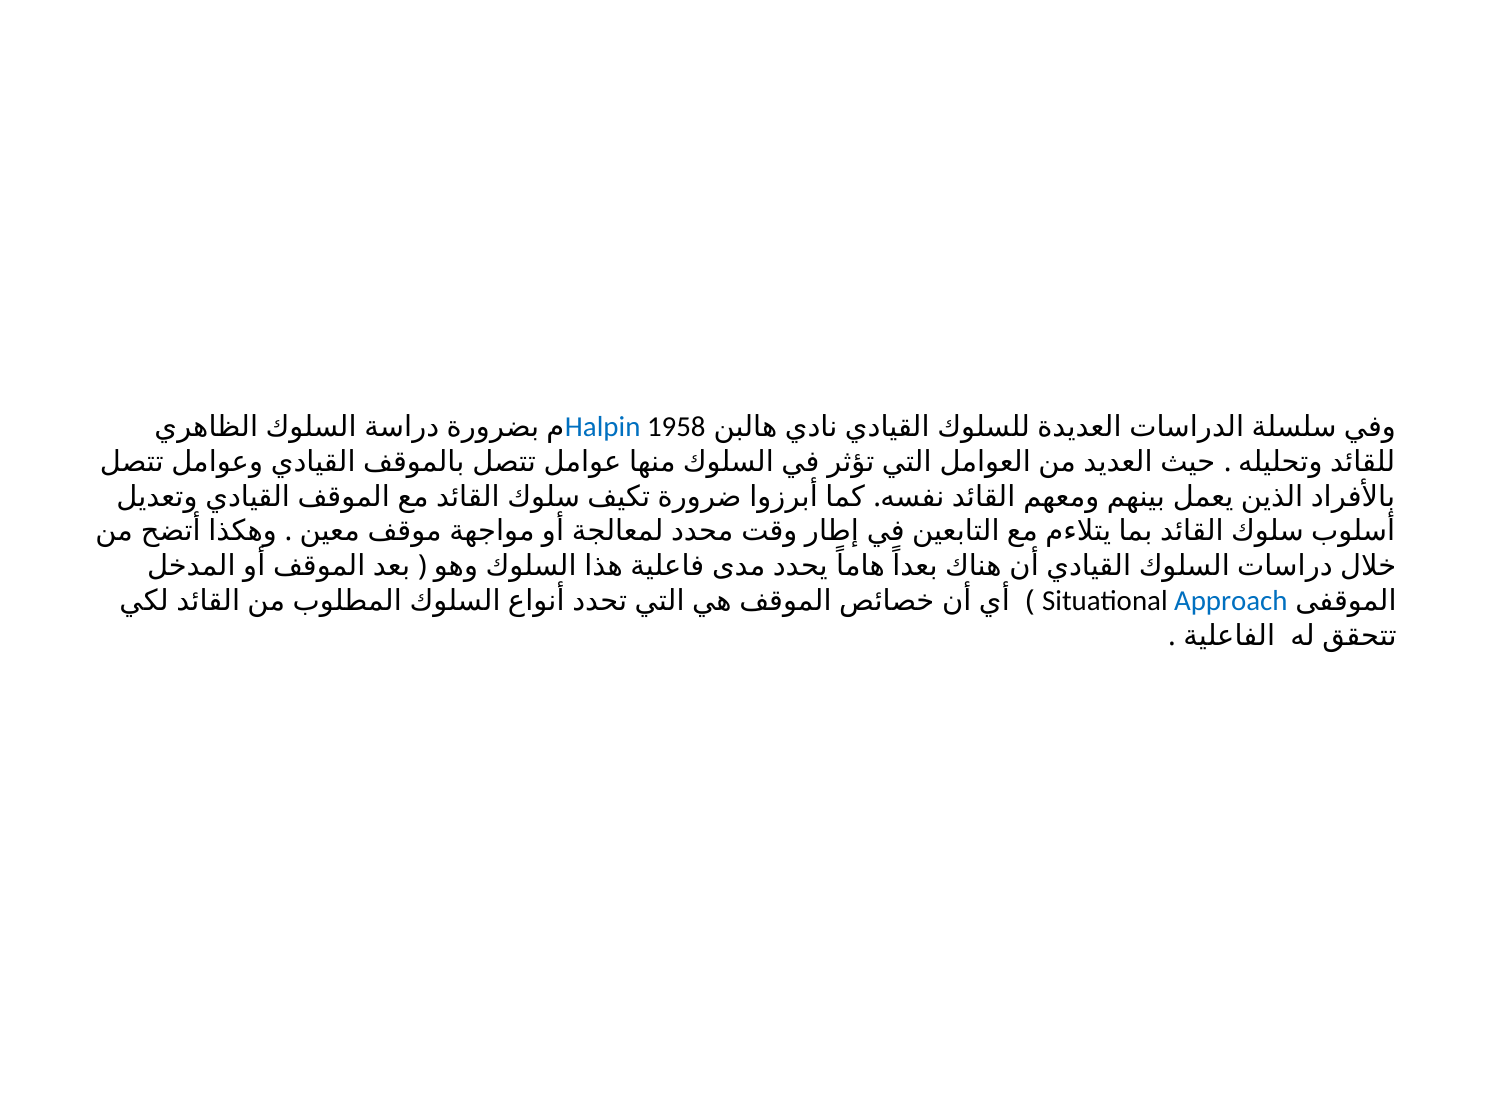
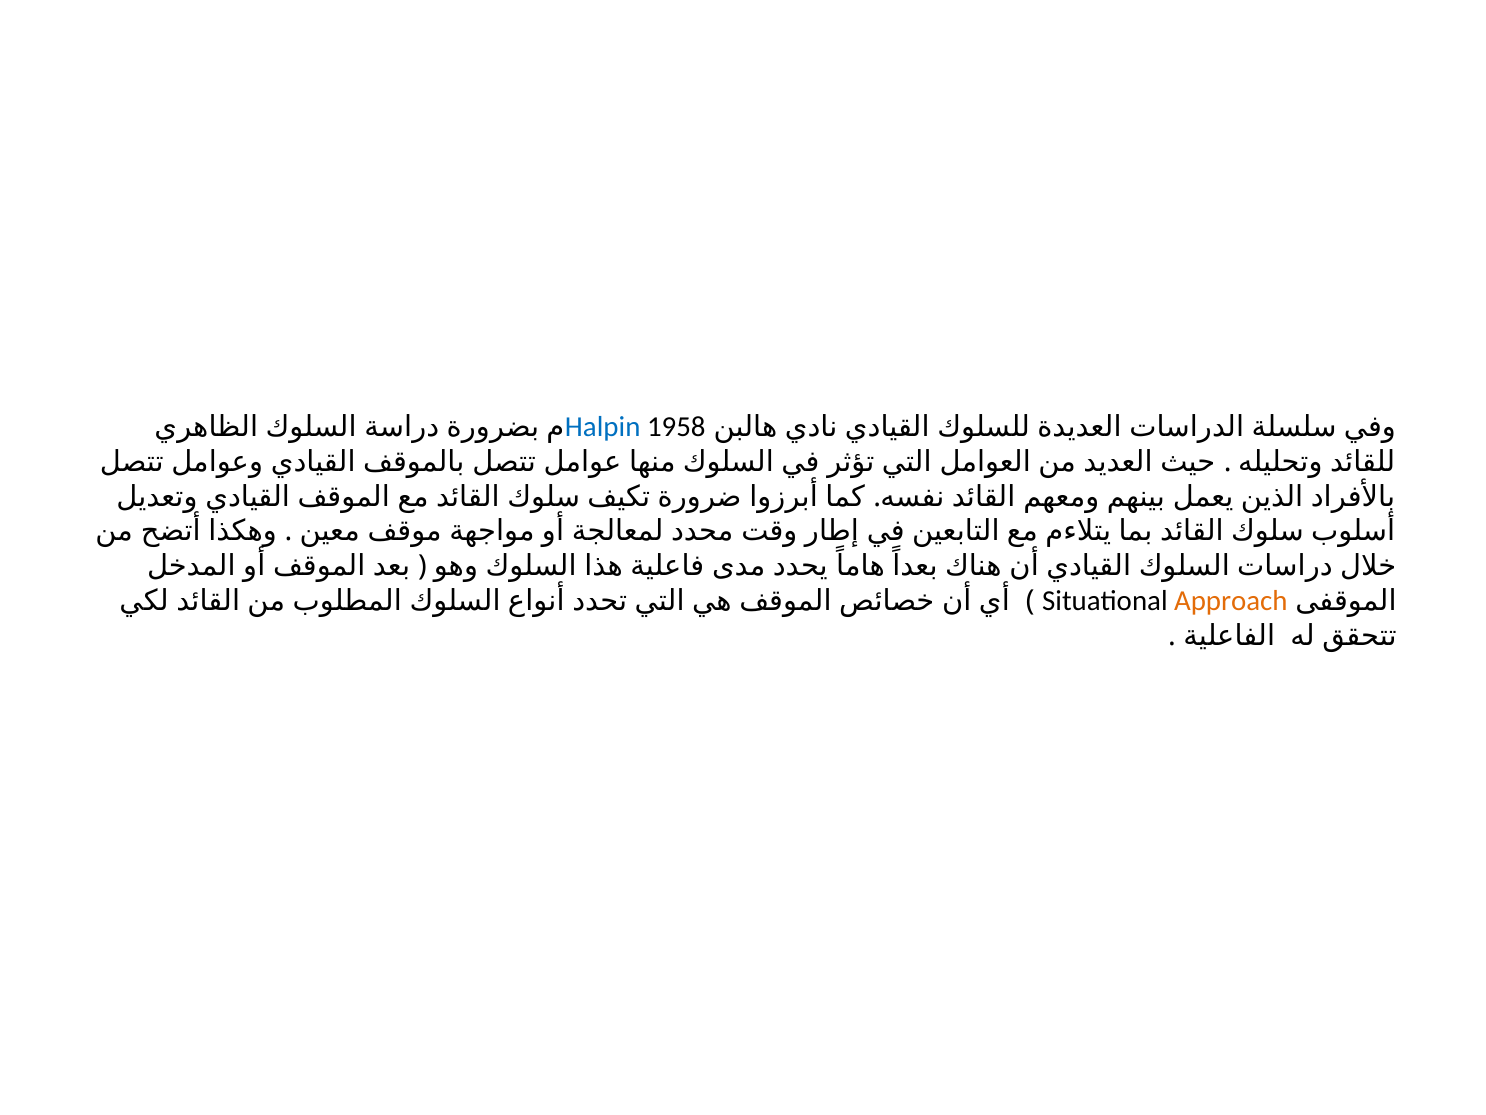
Approach colour: blue -> orange
